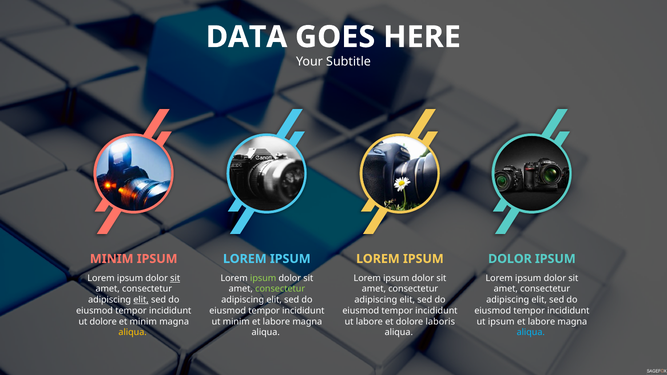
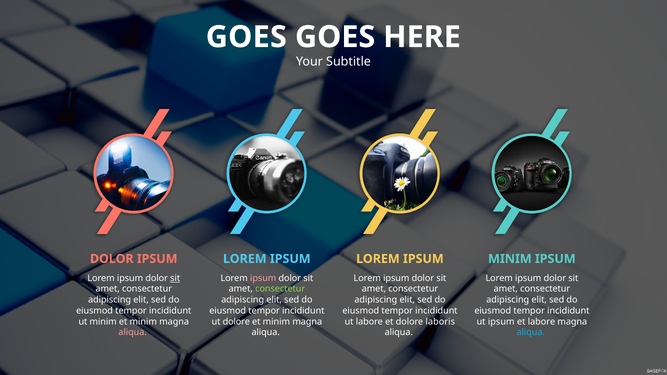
DATA at (247, 37): DATA -> GOES
MINIM at (112, 259): MINIM -> DOLOR
DOLOR at (510, 259): DOLOR -> MINIM
ipsum at (263, 278) colour: light green -> pink
elit at (141, 300) underline: present -> none
ut dolore: dolore -> minim
ut minim: minim -> dolore
labore at (276, 322): labore -> minim
aliqua at (133, 333) colour: yellow -> pink
